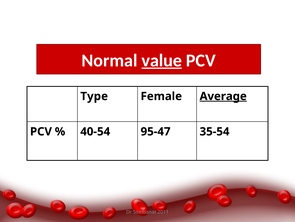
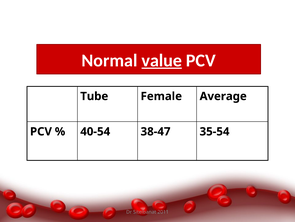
Type: Type -> Tube
Average underline: present -> none
95-47: 95-47 -> 38-47
